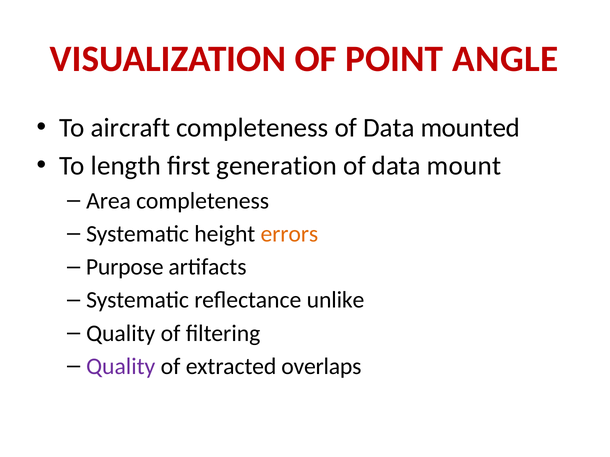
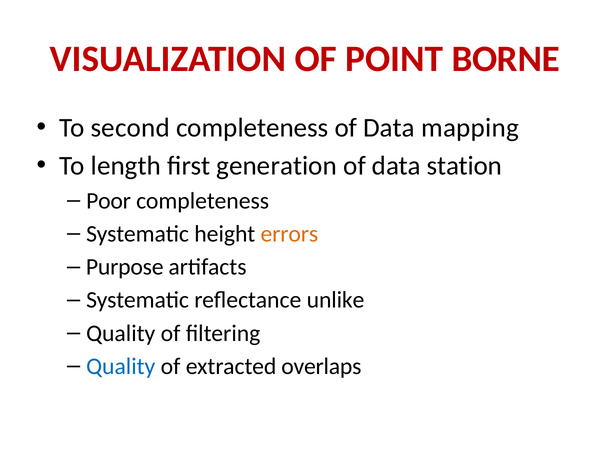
ANGLE: ANGLE -> BORNE
aircraft: aircraft -> second
mounted: mounted -> mapping
mount: mount -> station
Area: Area -> Poor
Quality at (121, 367) colour: purple -> blue
